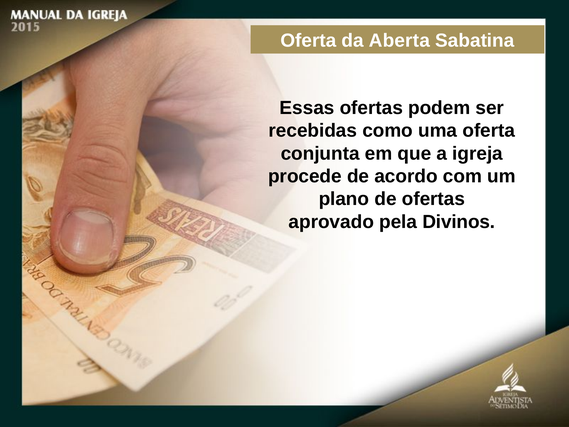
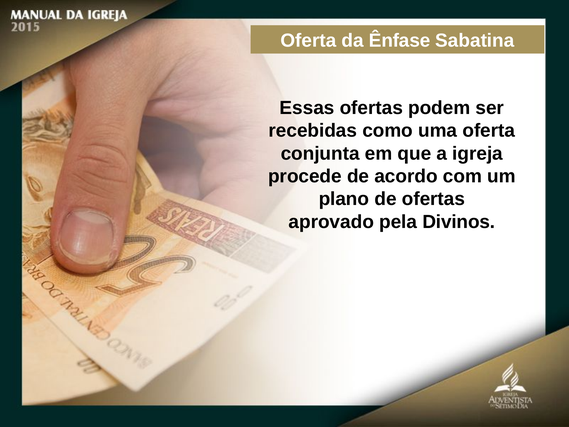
Aberta: Aberta -> Ênfase
